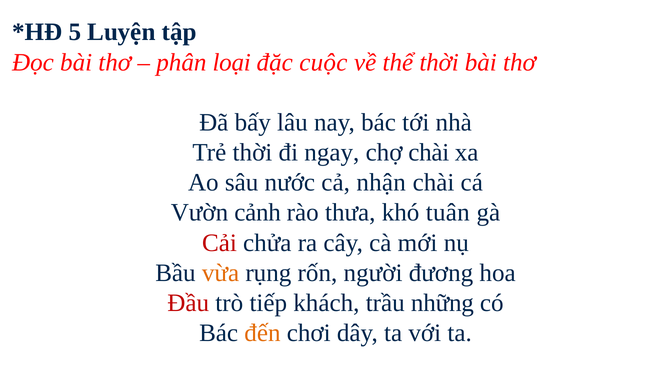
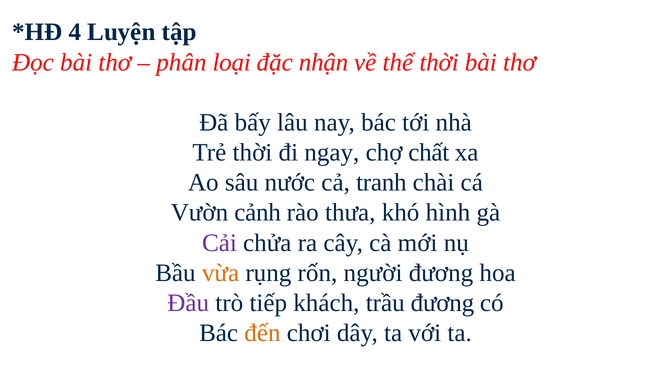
5: 5 -> 4
cuộc: cuộc -> nhận
chợ chài: chài -> chất
nhận: nhận -> tranh
tuân: tuân -> hình
Cải colour: red -> purple
Đầu colour: red -> purple
trầu những: những -> đương
